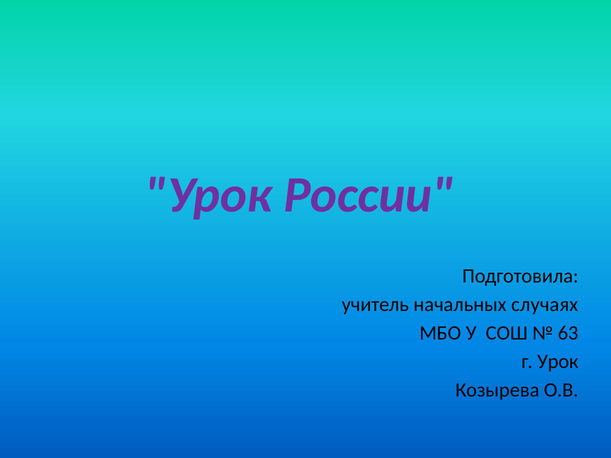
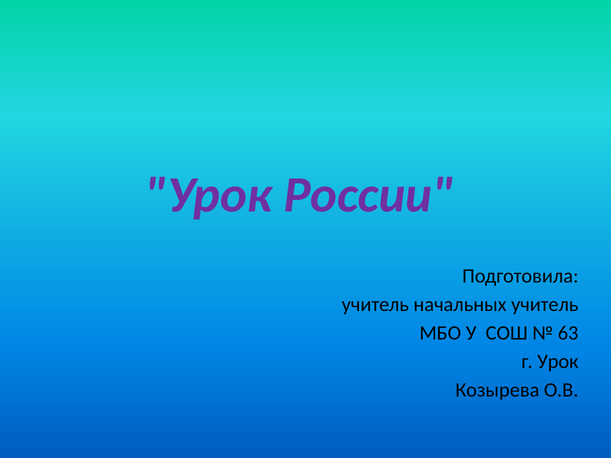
начальных случаях: случаях -> учитель
